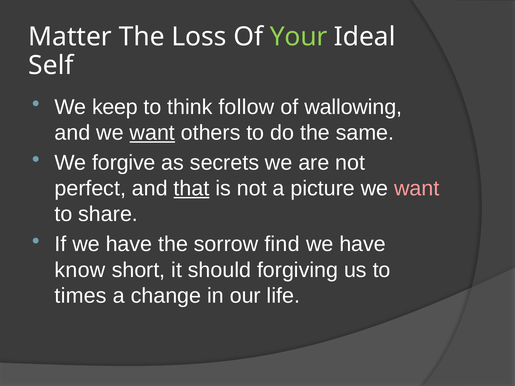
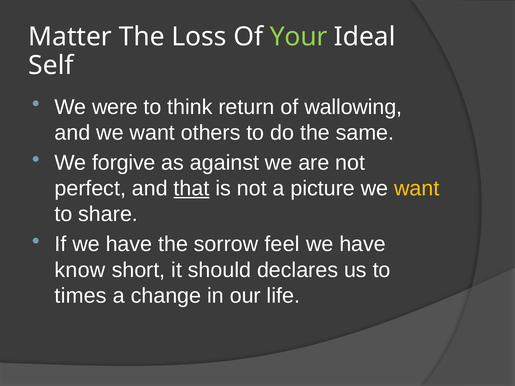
keep: keep -> were
follow: follow -> return
want at (152, 133) underline: present -> none
secrets: secrets -> against
want at (417, 189) colour: pink -> yellow
find: find -> feel
forgiving: forgiving -> declares
